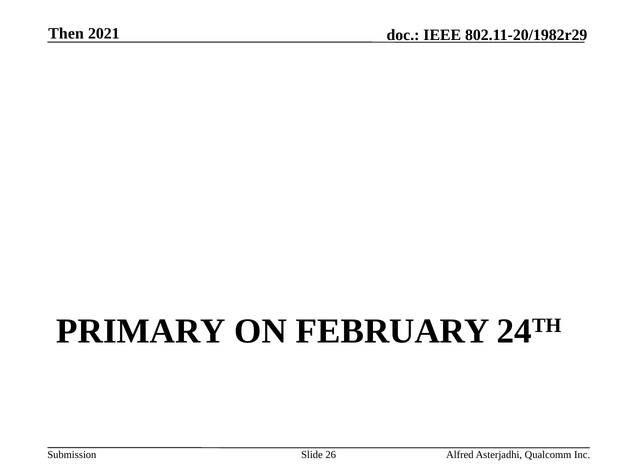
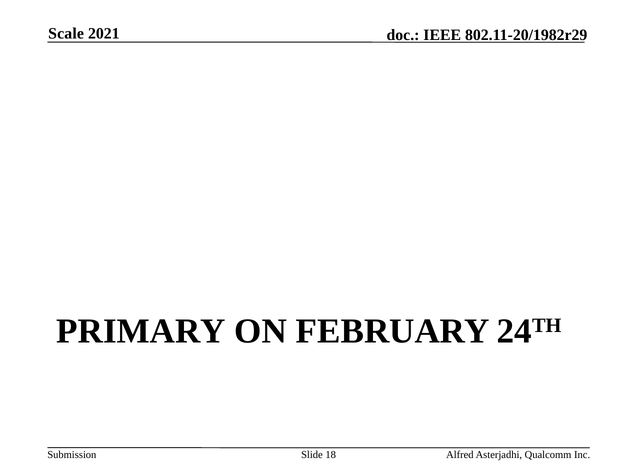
Then: Then -> Scale
26: 26 -> 18
